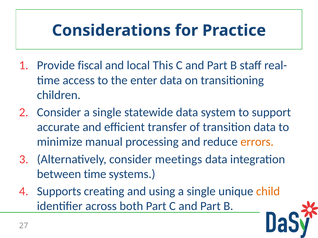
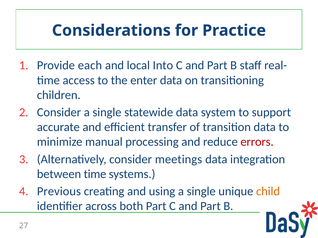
fiscal: fiscal -> each
This: This -> Into
errors colour: orange -> red
Supports: Supports -> Previous
